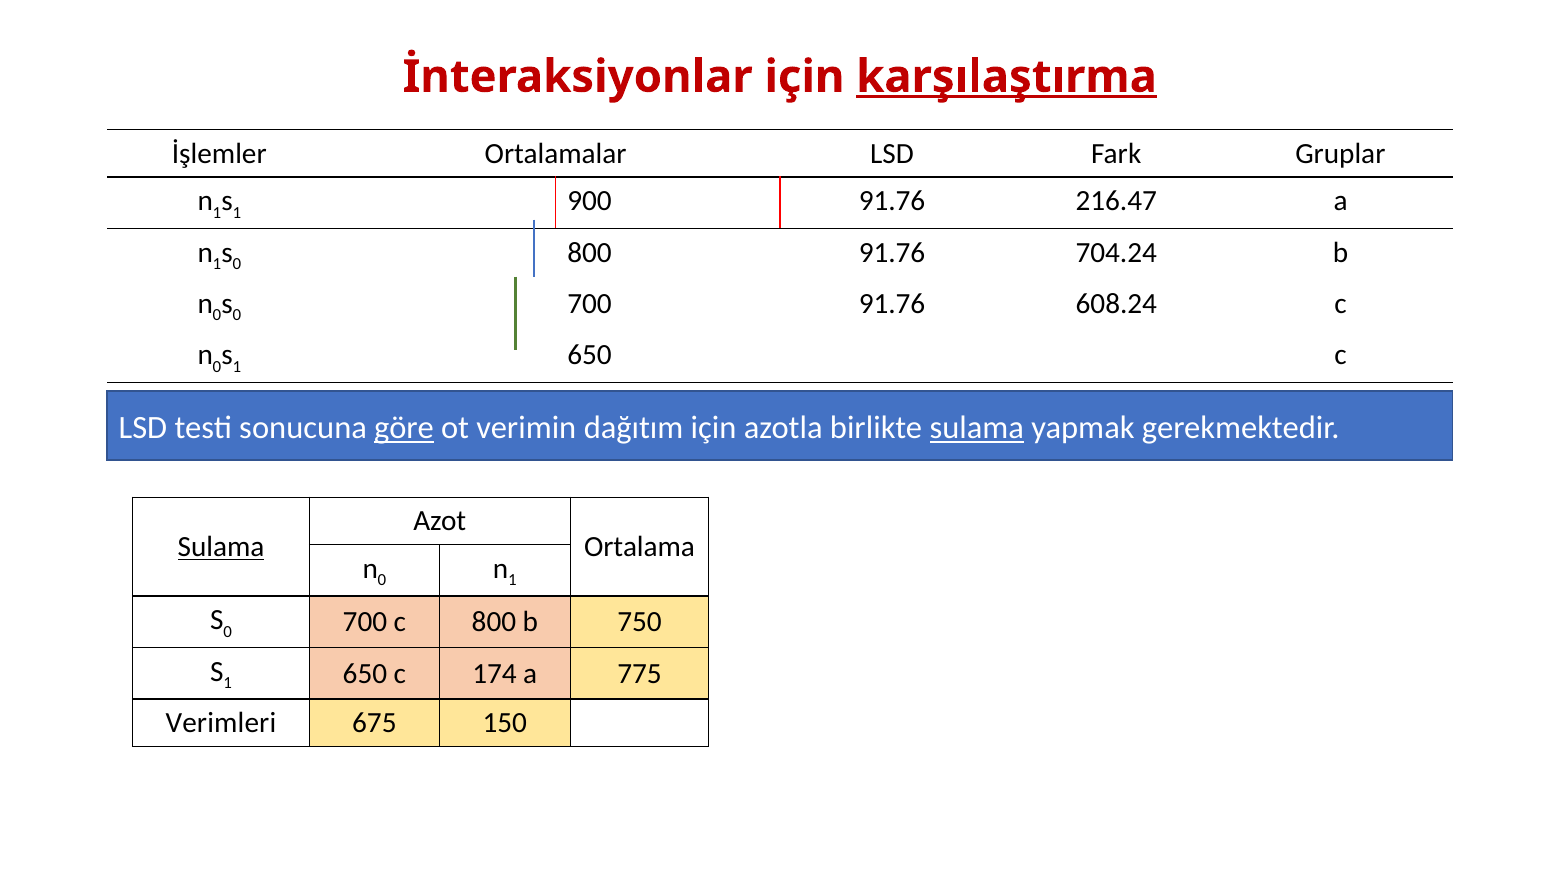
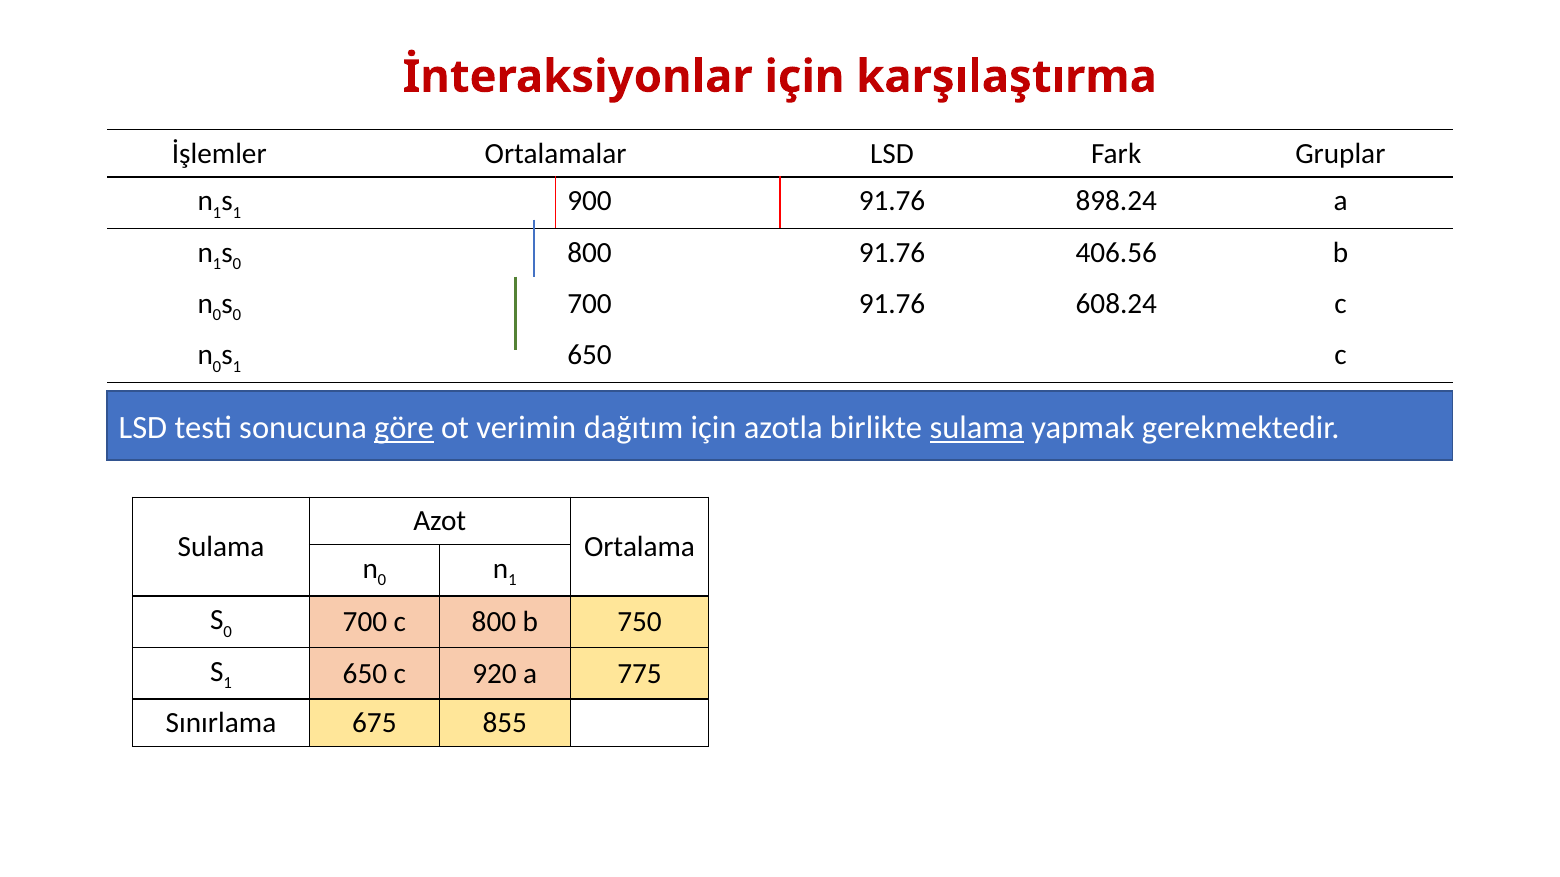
karşılaştırma underline: present -> none
216.47: 216.47 -> 898.24
704.24: 704.24 -> 406.56
Sulama at (221, 547) underline: present -> none
174: 174 -> 920
Verimleri: Verimleri -> Sınırlama
150: 150 -> 855
